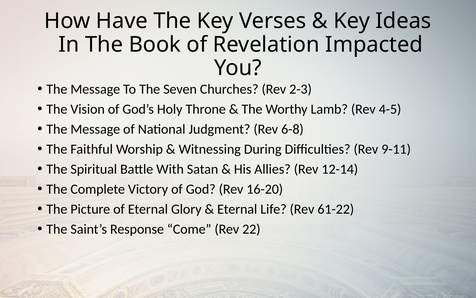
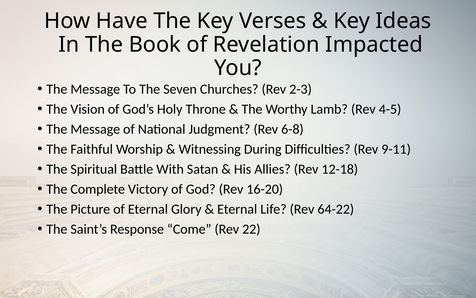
12-14: 12-14 -> 12-18
61-22: 61-22 -> 64-22
